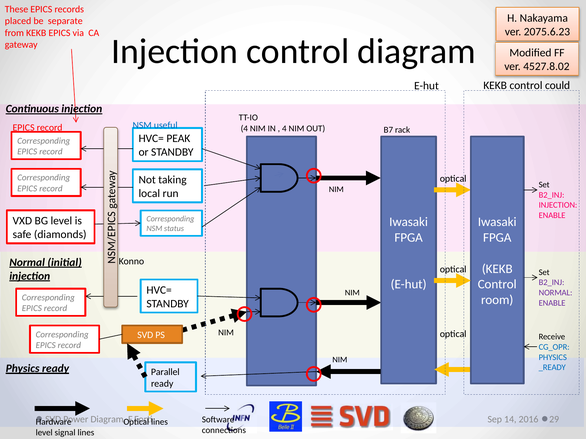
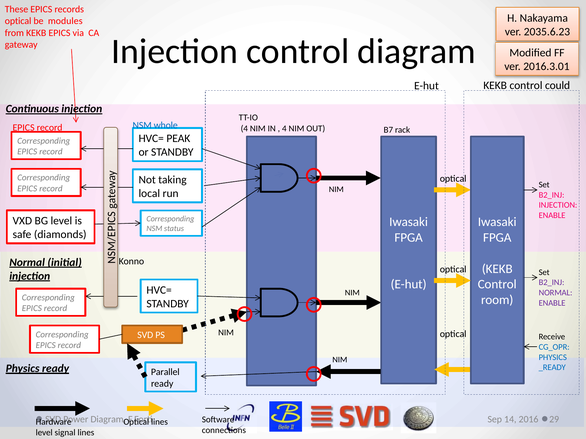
placed at (18, 21): placed -> optical
separate: separate -> modules
2075.6.23: 2075.6.23 -> 2035.6.23
4527.8.02: 4527.8.02 -> 2016.3.01
useful: useful -> whole
